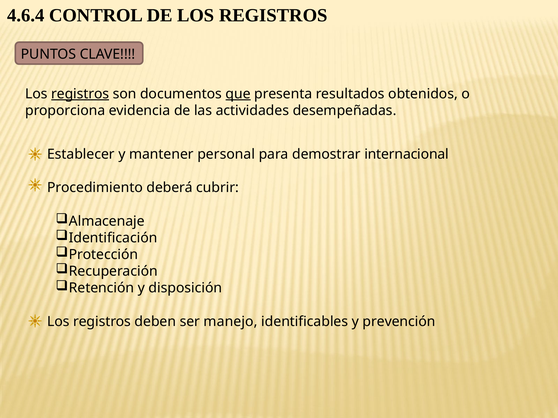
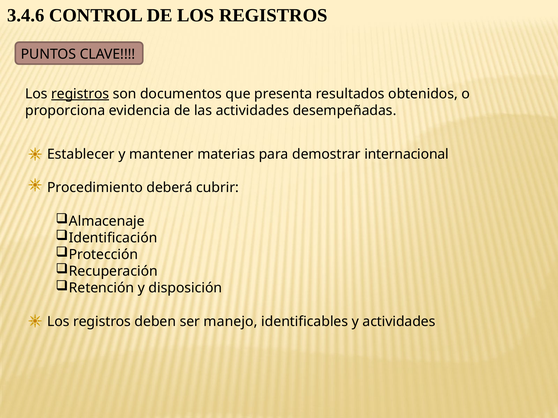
4.6.4: 4.6.4 -> 3.4.6
que underline: present -> none
personal: personal -> materias
y prevención: prevención -> actividades
